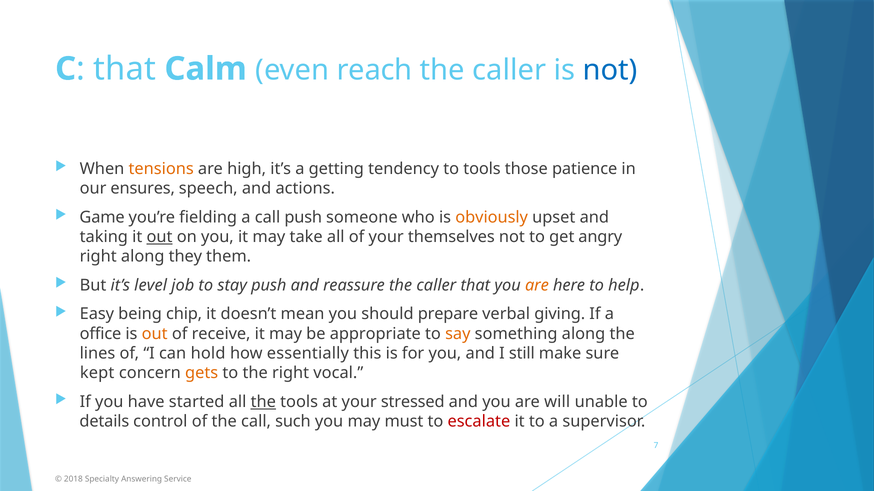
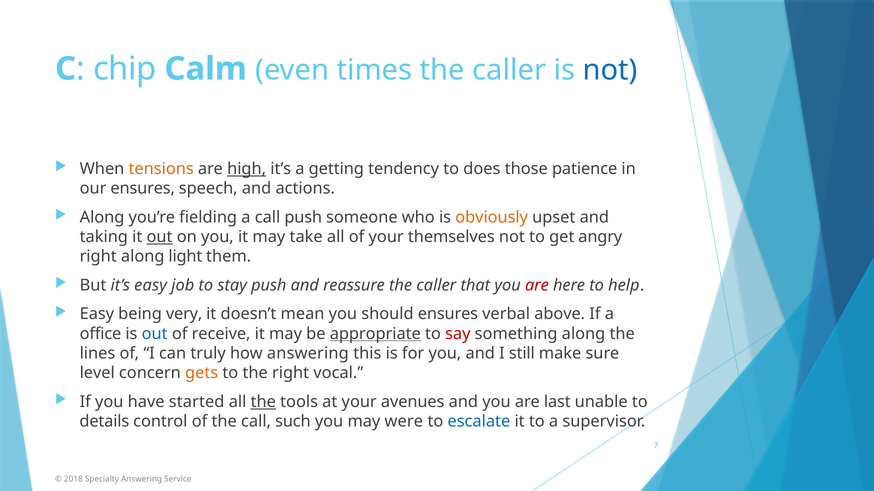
that at (125, 69): that -> chip
reach: reach -> times
high underline: none -> present
to tools: tools -> does
Game at (102, 218): Game -> Along
they: they -> light
it’s level: level -> easy
are at (537, 286) colour: orange -> red
chip: chip -> very
should prepare: prepare -> ensures
giving: giving -> above
out at (155, 334) colour: orange -> blue
appropriate underline: none -> present
say colour: orange -> red
hold: hold -> truly
how essentially: essentially -> answering
kept: kept -> level
stressed: stressed -> avenues
will: will -> last
must: must -> were
escalate colour: red -> blue
